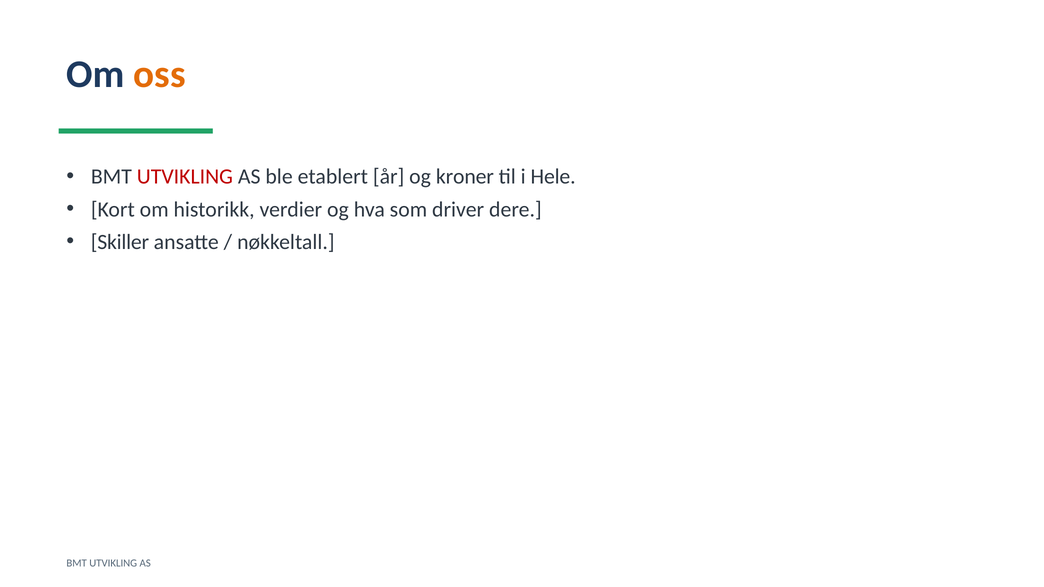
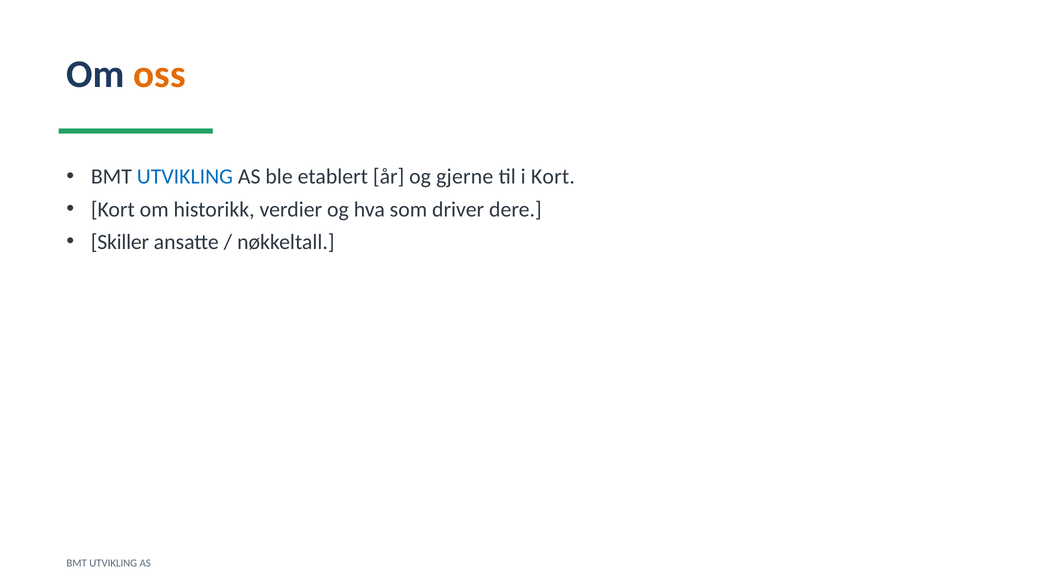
UTVIKLING at (185, 177) colour: red -> blue
kroner: kroner -> gjerne
i Hele: Hele -> Kort
